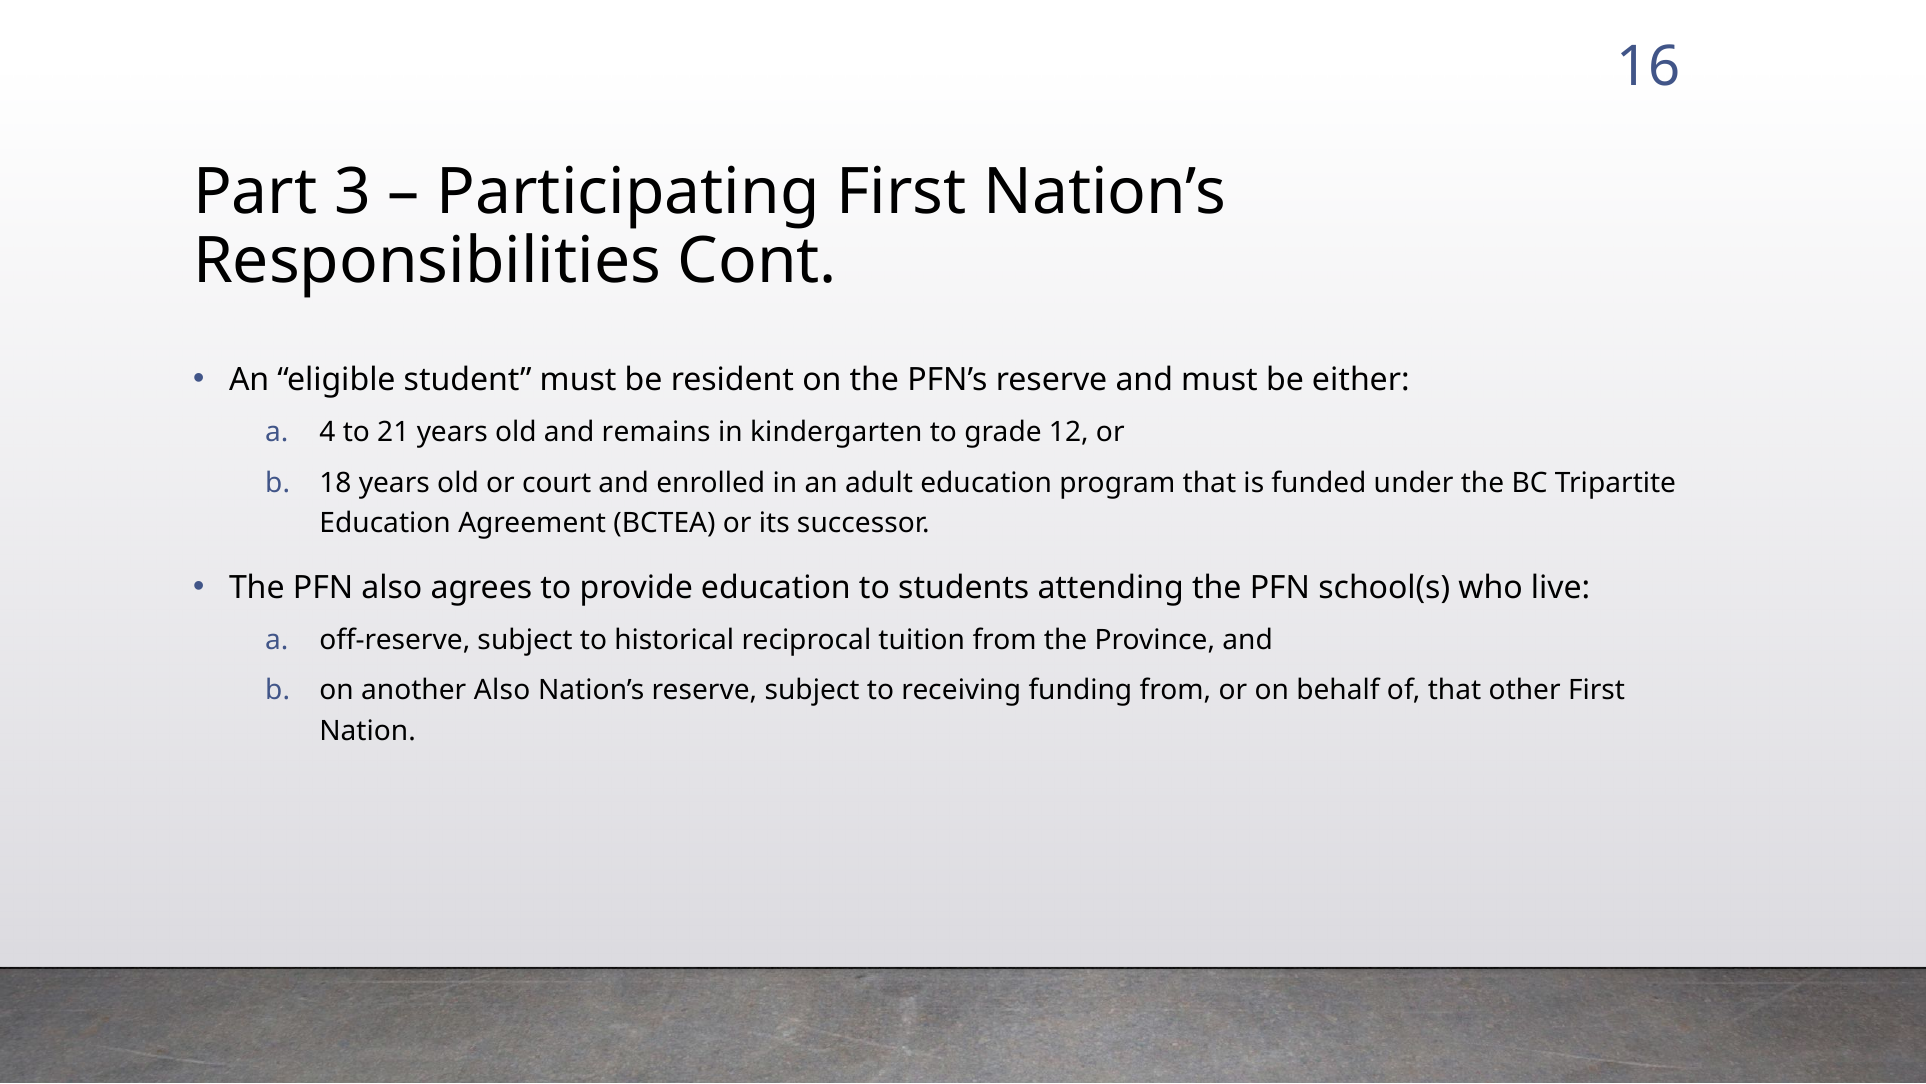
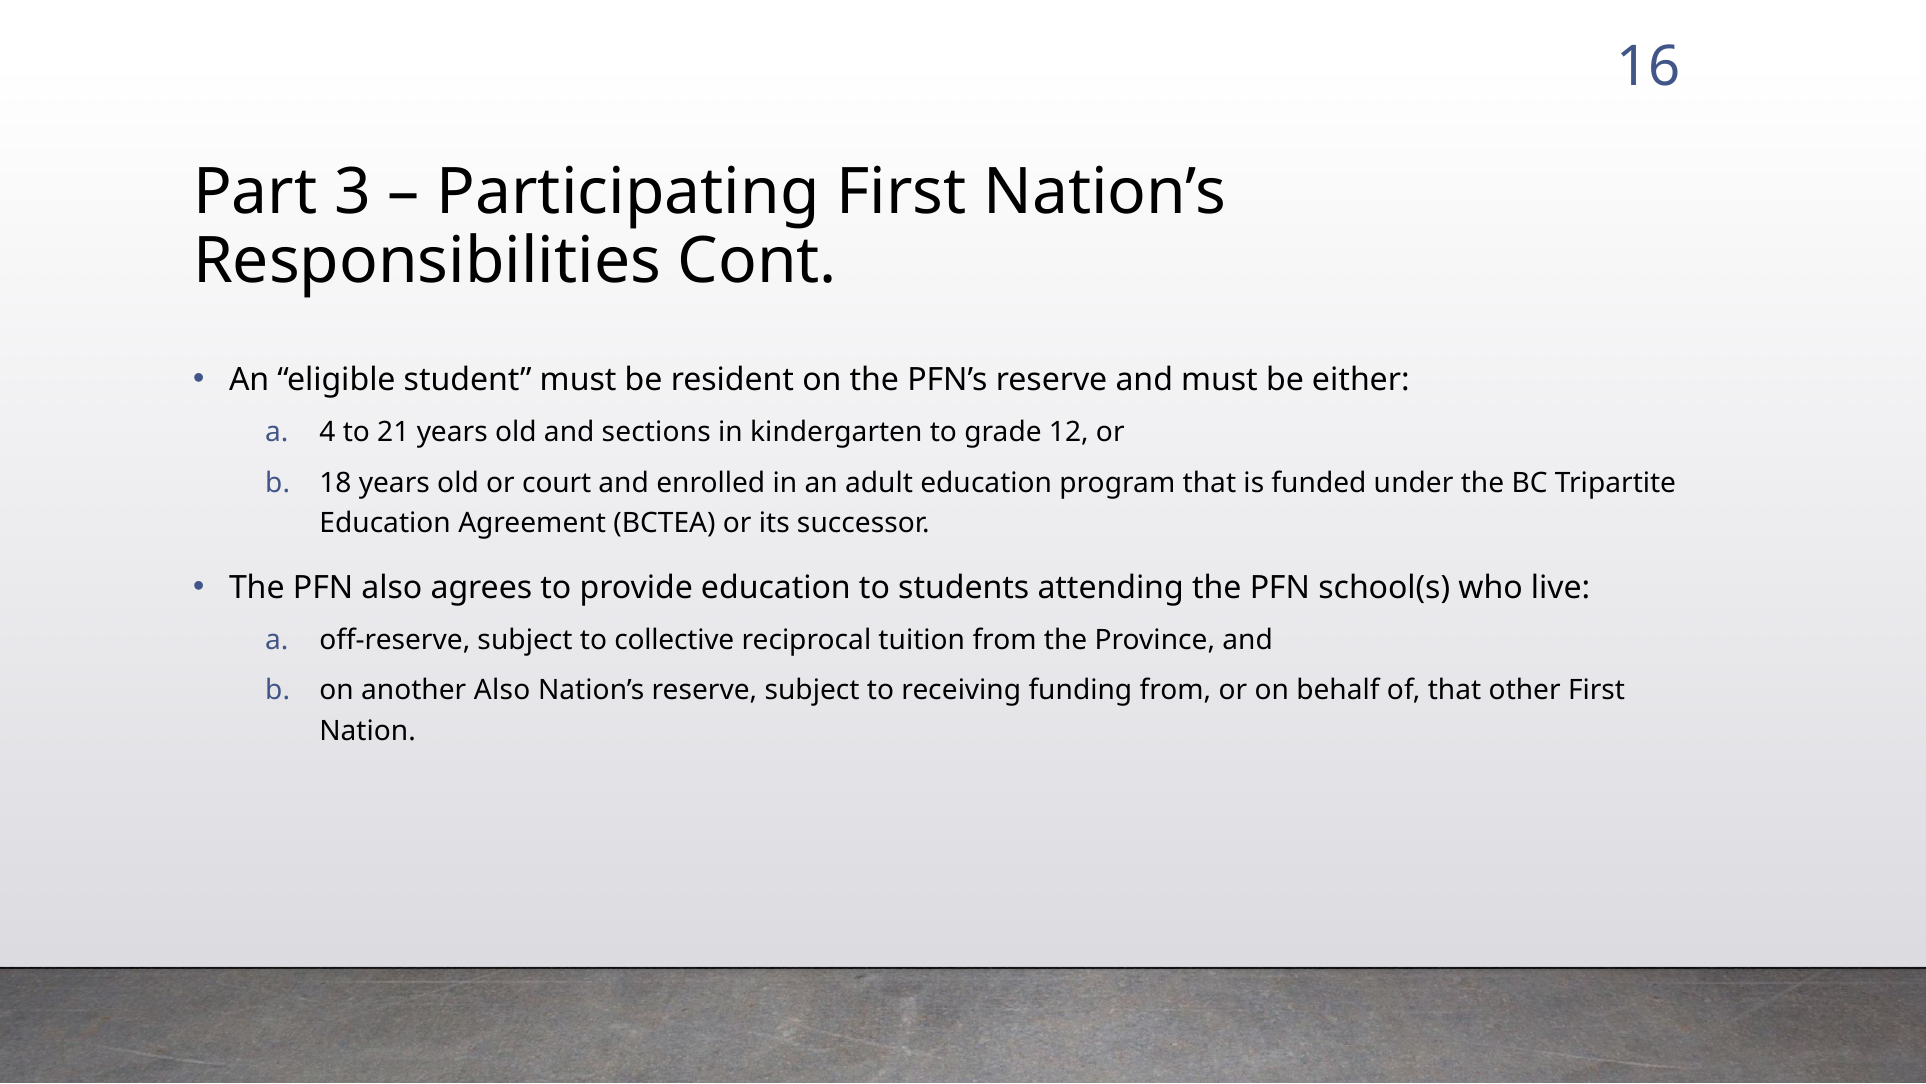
remains: remains -> sections
historical: historical -> collective
